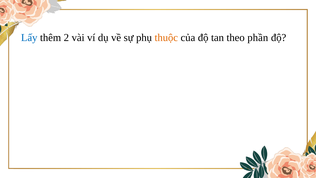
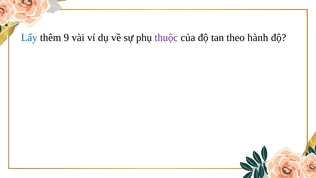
2: 2 -> 9
thuộc colour: orange -> purple
phần: phần -> hành
